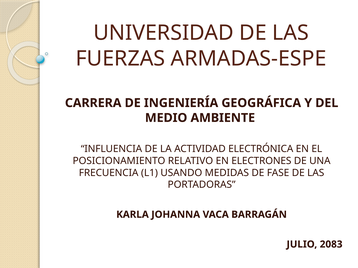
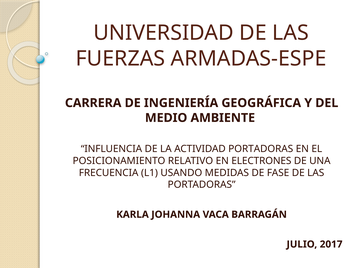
ACTIVIDAD ELECTRÓNICA: ELECTRÓNICA -> PORTADORAS
2083: 2083 -> 2017
